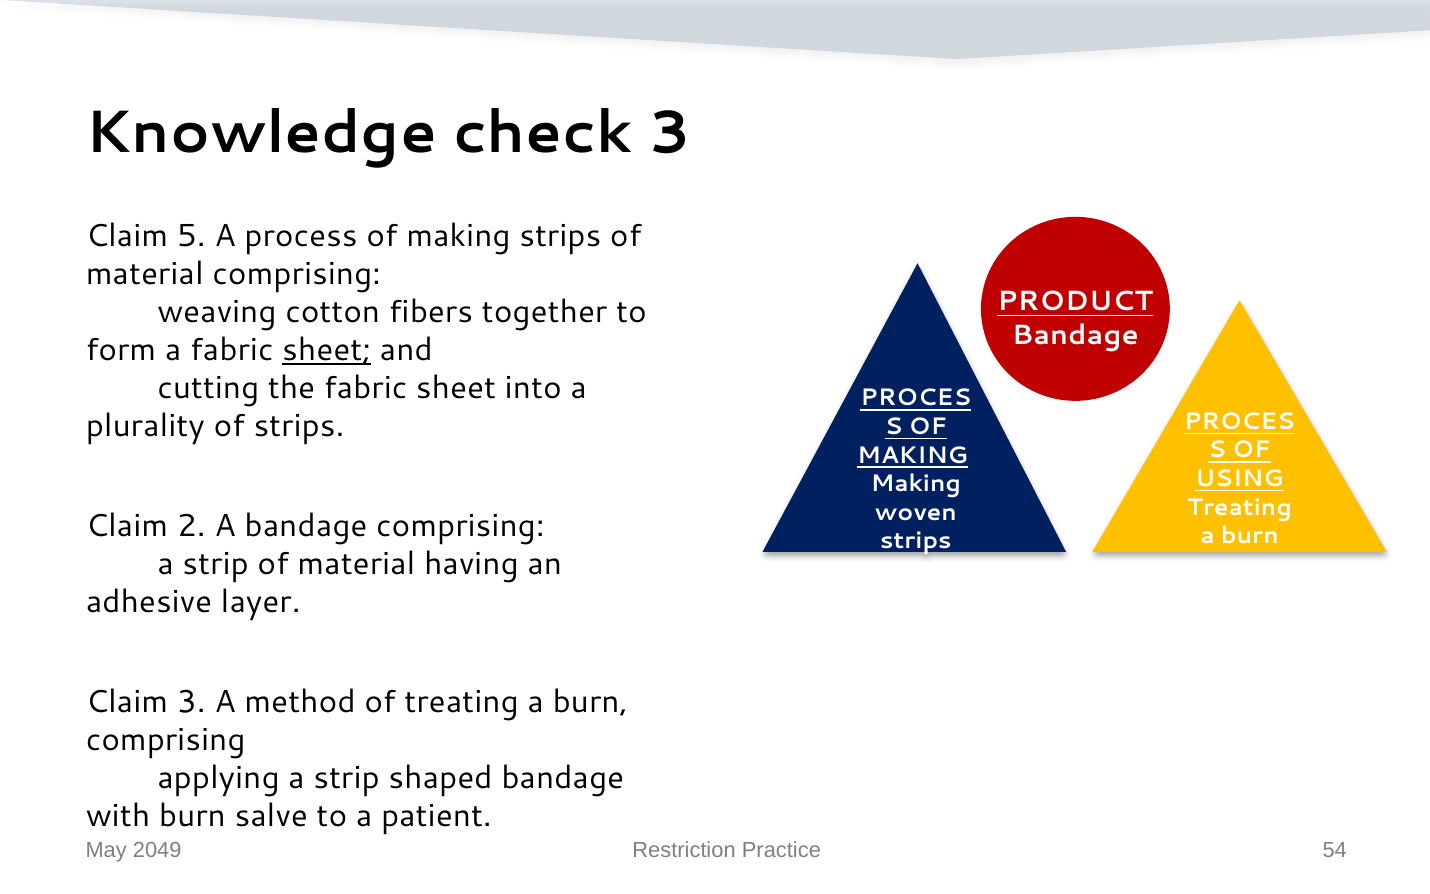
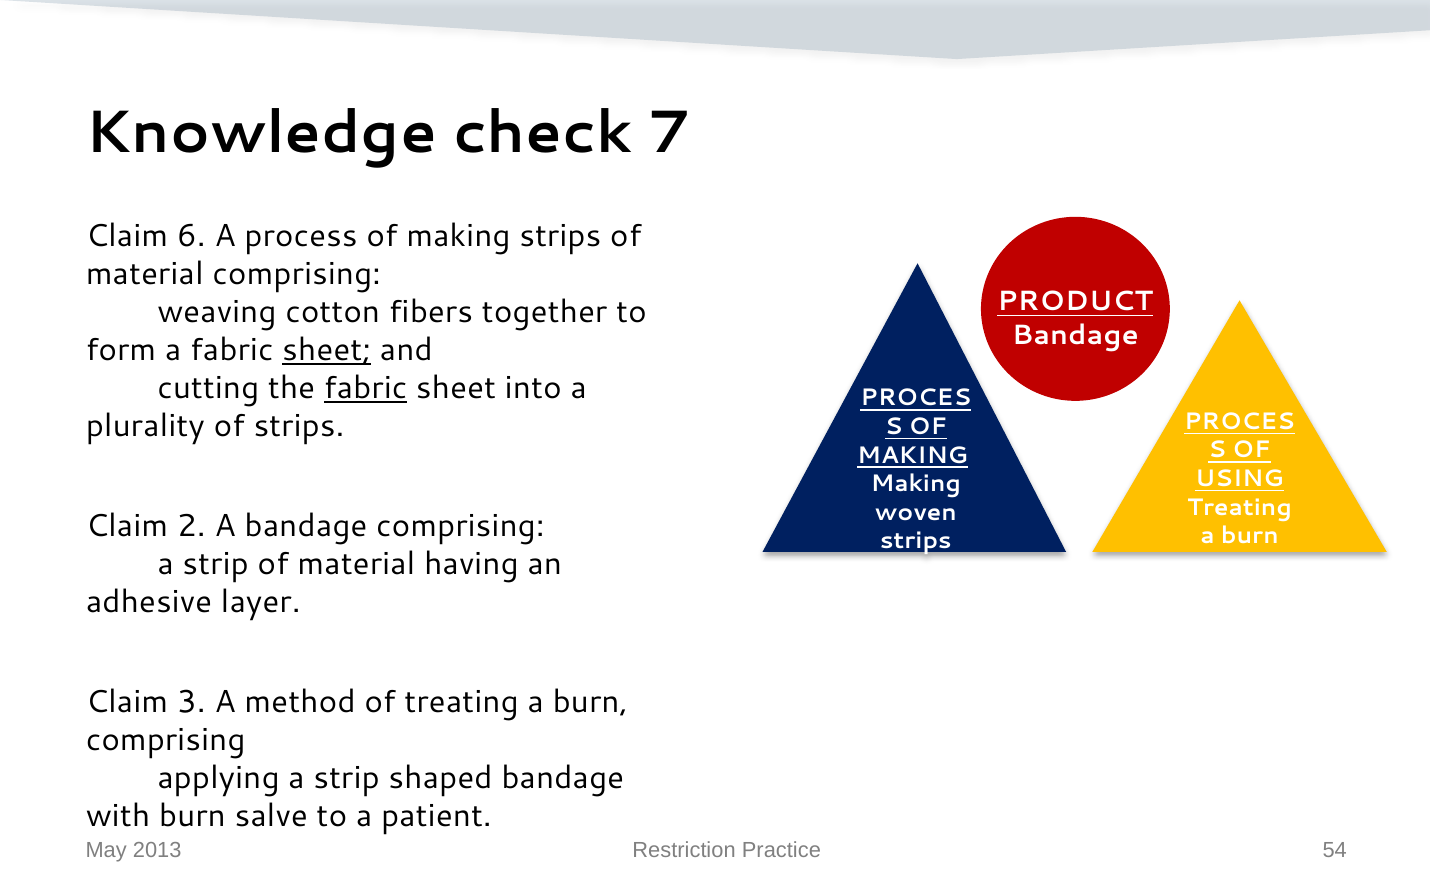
check 3: 3 -> 7
5: 5 -> 6
fabric at (366, 388) underline: none -> present
2049: 2049 -> 2013
